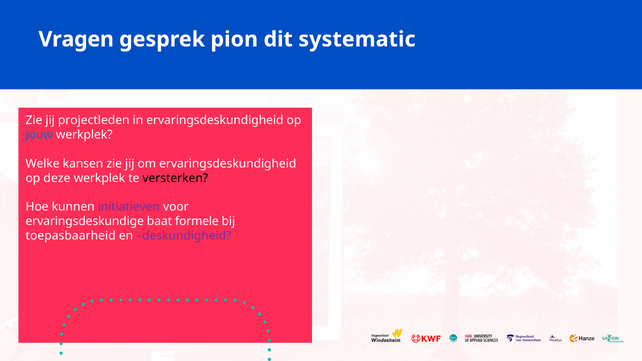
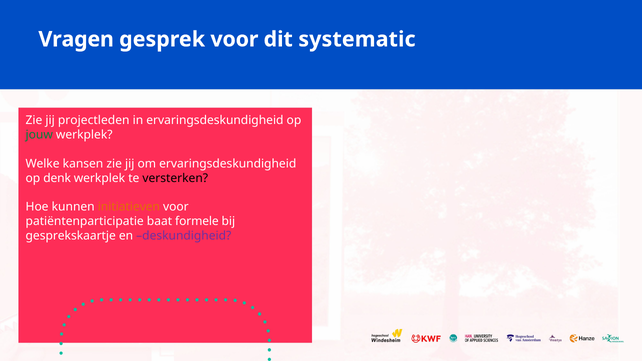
gesprek pion: pion -> voor
jouw colour: blue -> green
deze: deze -> denk
initiatieven colour: purple -> orange
ervaringsdeskundige: ervaringsdeskundige -> patiëntenparticipatie
toepasbaarheid: toepasbaarheid -> gesprekskaartje
